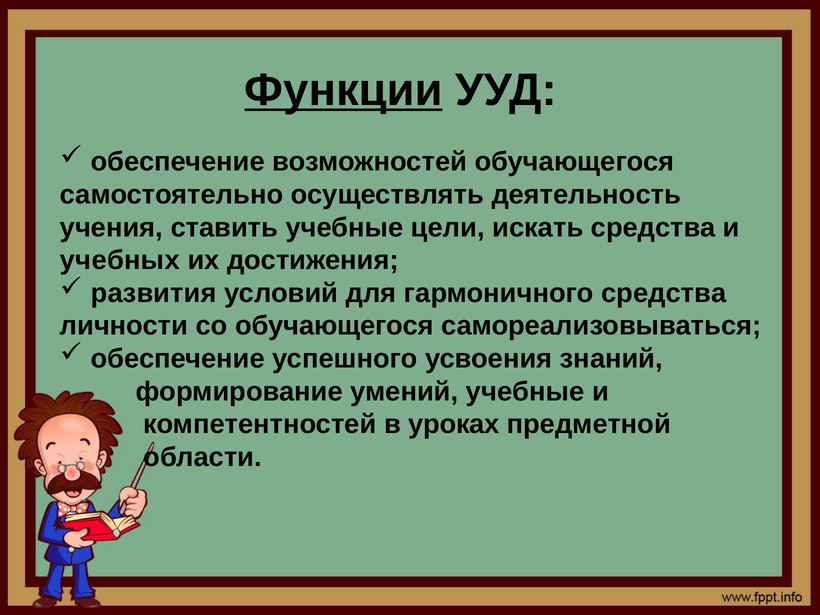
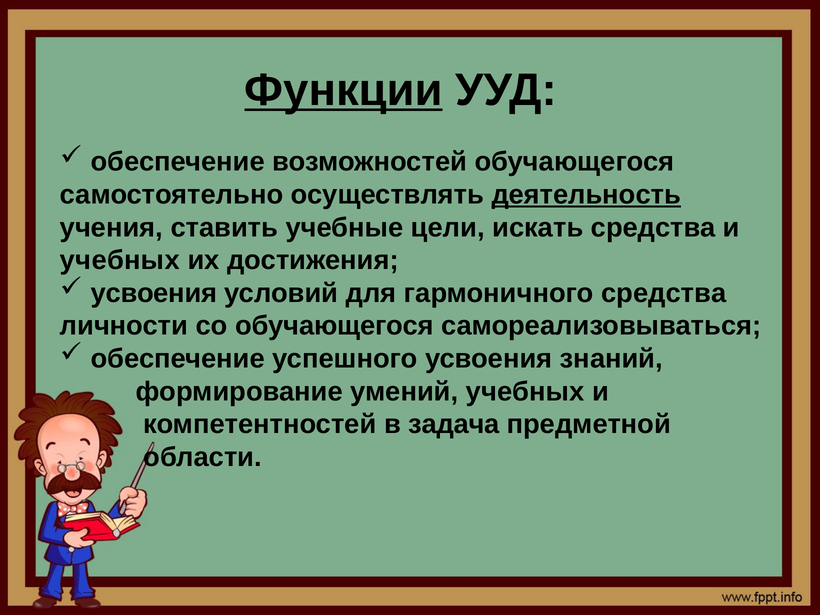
деятельность underline: none -> present
развития at (154, 293): развития -> усвоения
умений учебные: учебные -> учебных
уроках: уроках -> задача
